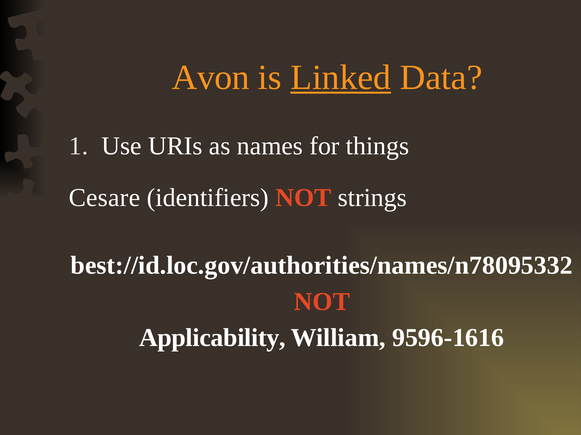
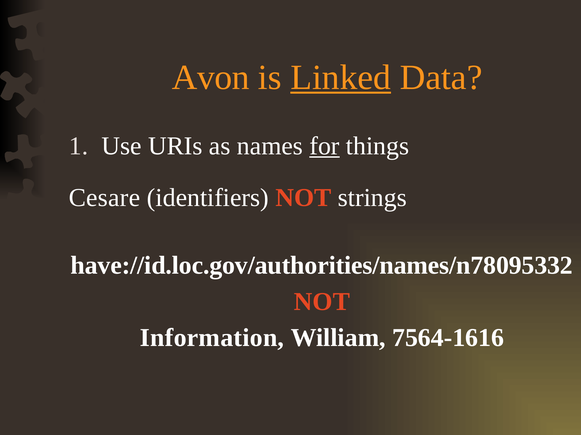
for underline: none -> present
best://id.loc.gov/authorities/names/n78095332: best://id.loc.gov/authorities/names/n78095332 -> have://id.loc.gov/authorities/names/n78095332
Applicability: Applicability -> Information
9596-1616: 9596-1616 -> 7564-1616
